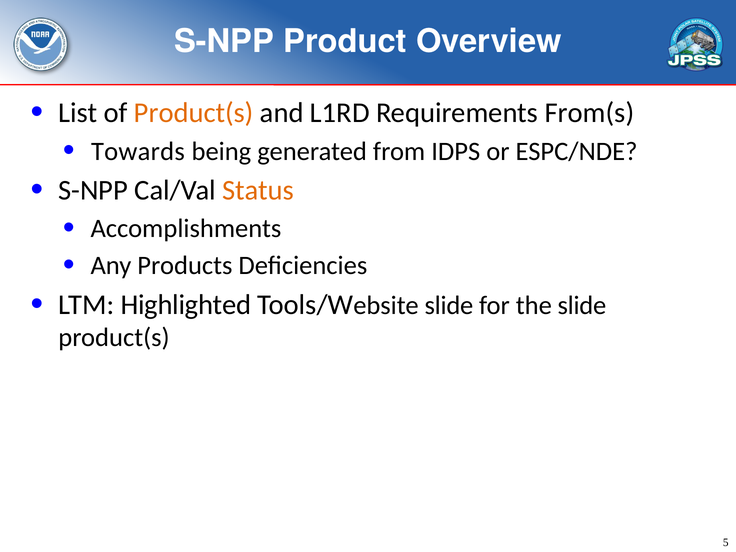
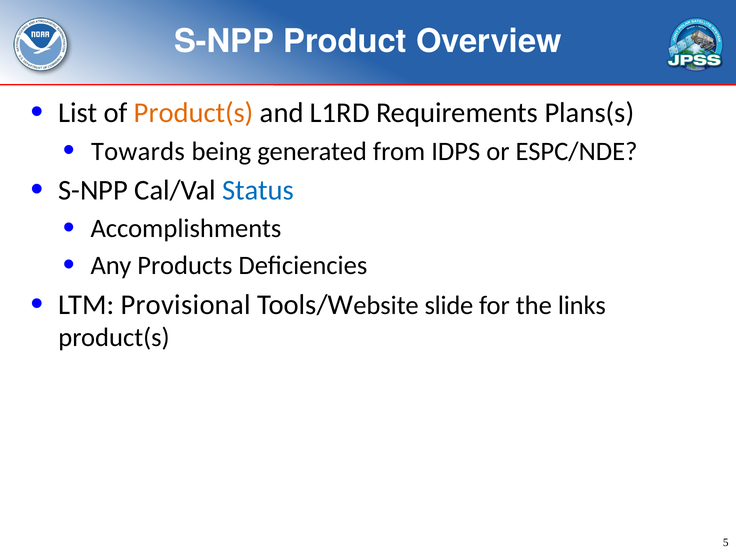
From(s: From(s -> Plans(s
Status colour: orange -> blue
Highlighted: Highlighted -> Provisional
the slide: slide -> links
